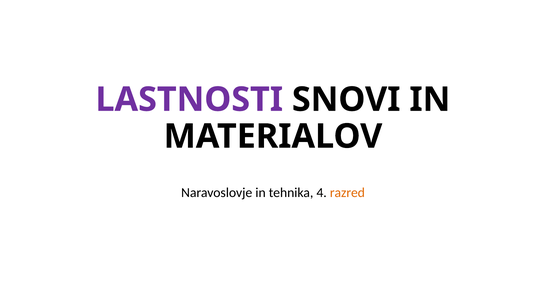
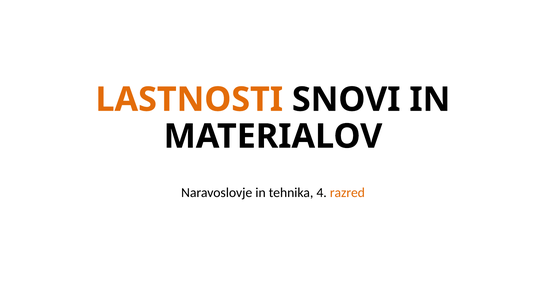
LASTNOSTI colour: purple -> orange
